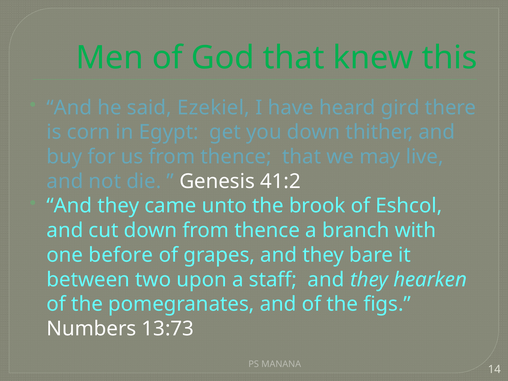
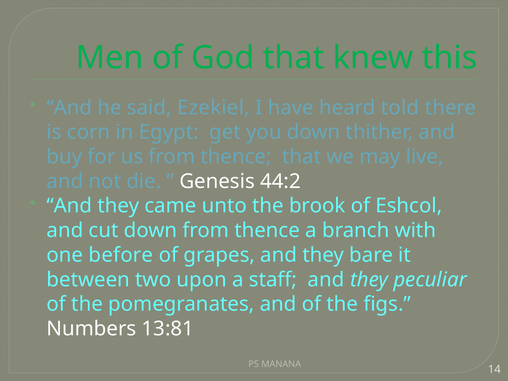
gird: gird -> told
41:2: 41:2 -> 44:2
hearken: hearken -> peculiar
13:73: 13:73 -> 13:81
